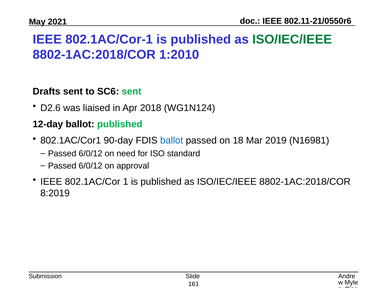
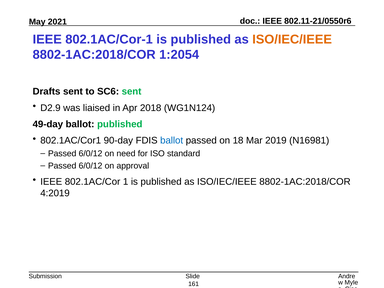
ISO/IEC/IEEE at (292, 39) colour: green -> orange
1:2010: 1:2010 -> 1:2054
D2.6: D2.6 -> D2.9
12-day: 12-day -> 49-day
8:2019: 8:2019 -> 4:2019
